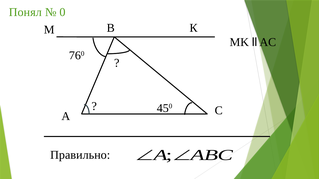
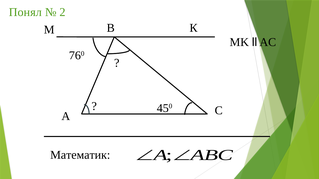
0: 0 -> 2
Правильно: Правильно -> Математик
